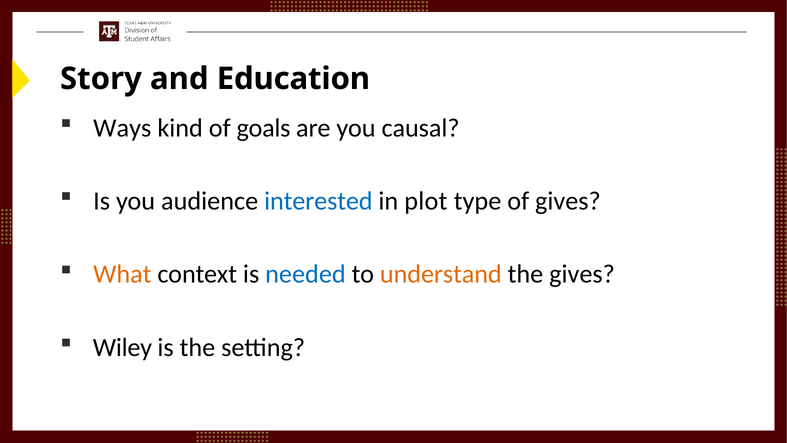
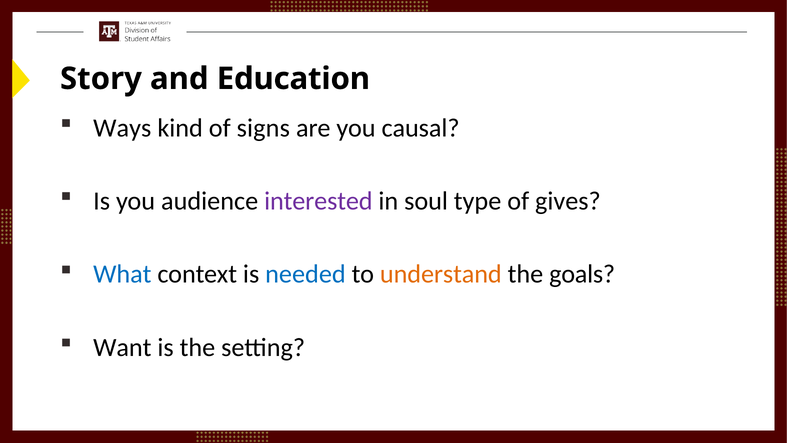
goals: goals -> signs
interested colour: blue -> purple
plot: plot -> soul
What colour: orange -> blue
the gives: gives -> goals
Wiley: Wiley -> Want
